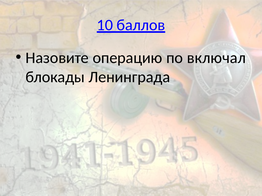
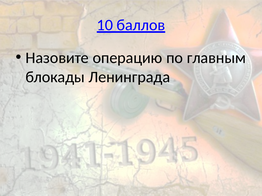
включал: включал -> главным
